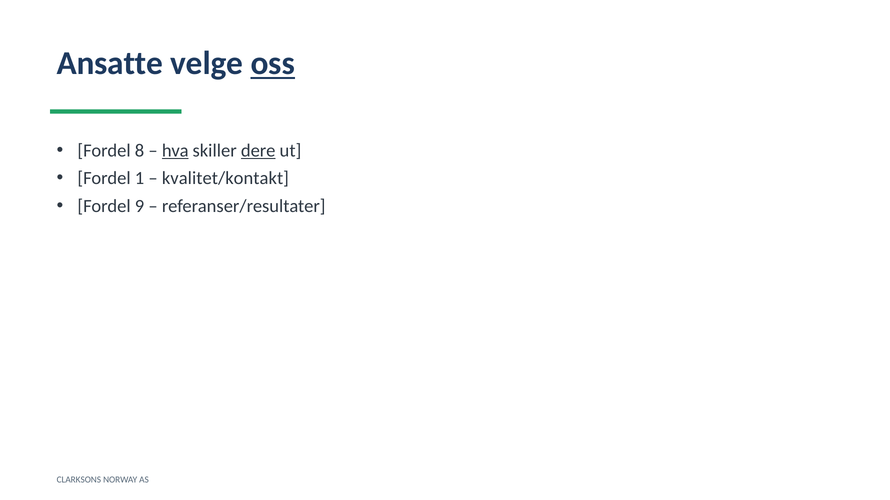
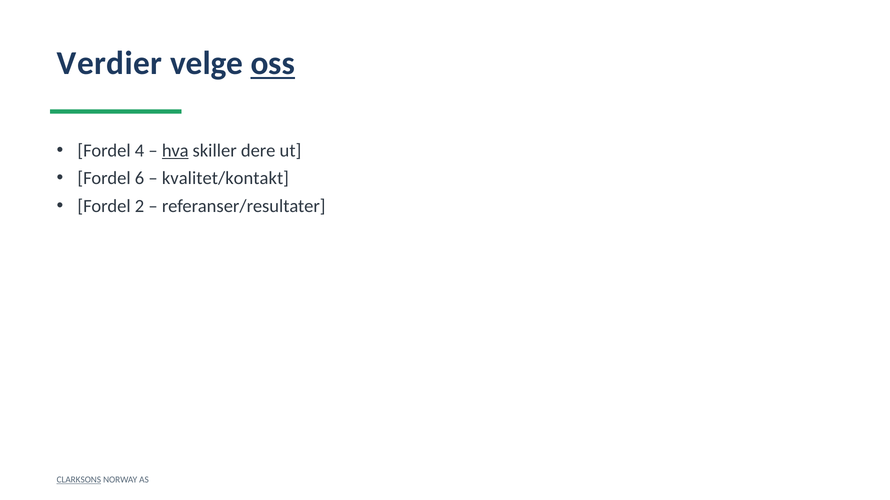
Ansatte: Ansatte -> Verdier
8: 8 -> 4
dere underline: present -> none
1: 1 -> 6
9: 9 -> 2
CLARKSONS underline: none -> present
